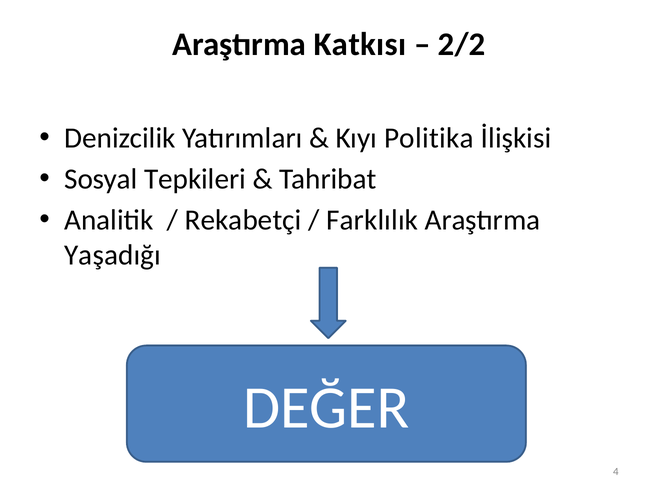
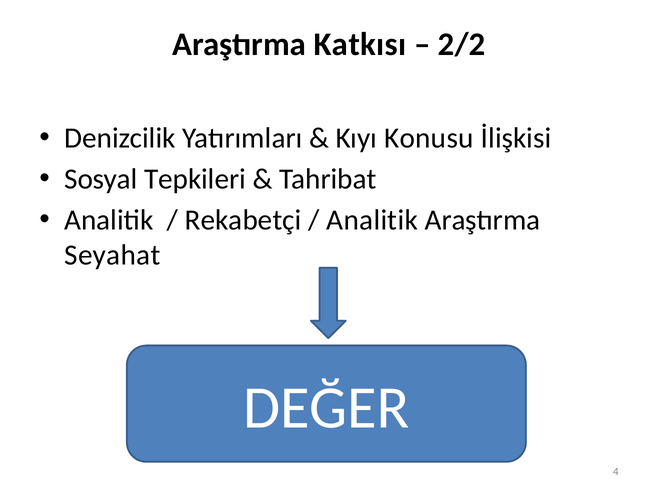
Politika: Politika -> Konusu
Farklılık at (372, 220): Farklılık -> Analitik
Yaşadığı: Yaşadığı -> Seyahat
